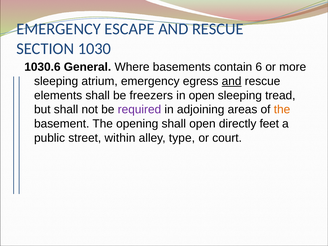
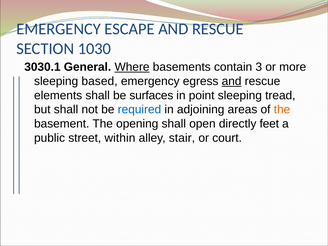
1030.6: 1030.6 -> 3030.1
Where underline: none -> present
6: 6 -> 3
atrium: atrium -> based
freezers: freezers -> surfaces
in open: open -> point
required colour: purple -> blue
type: type -> stair
